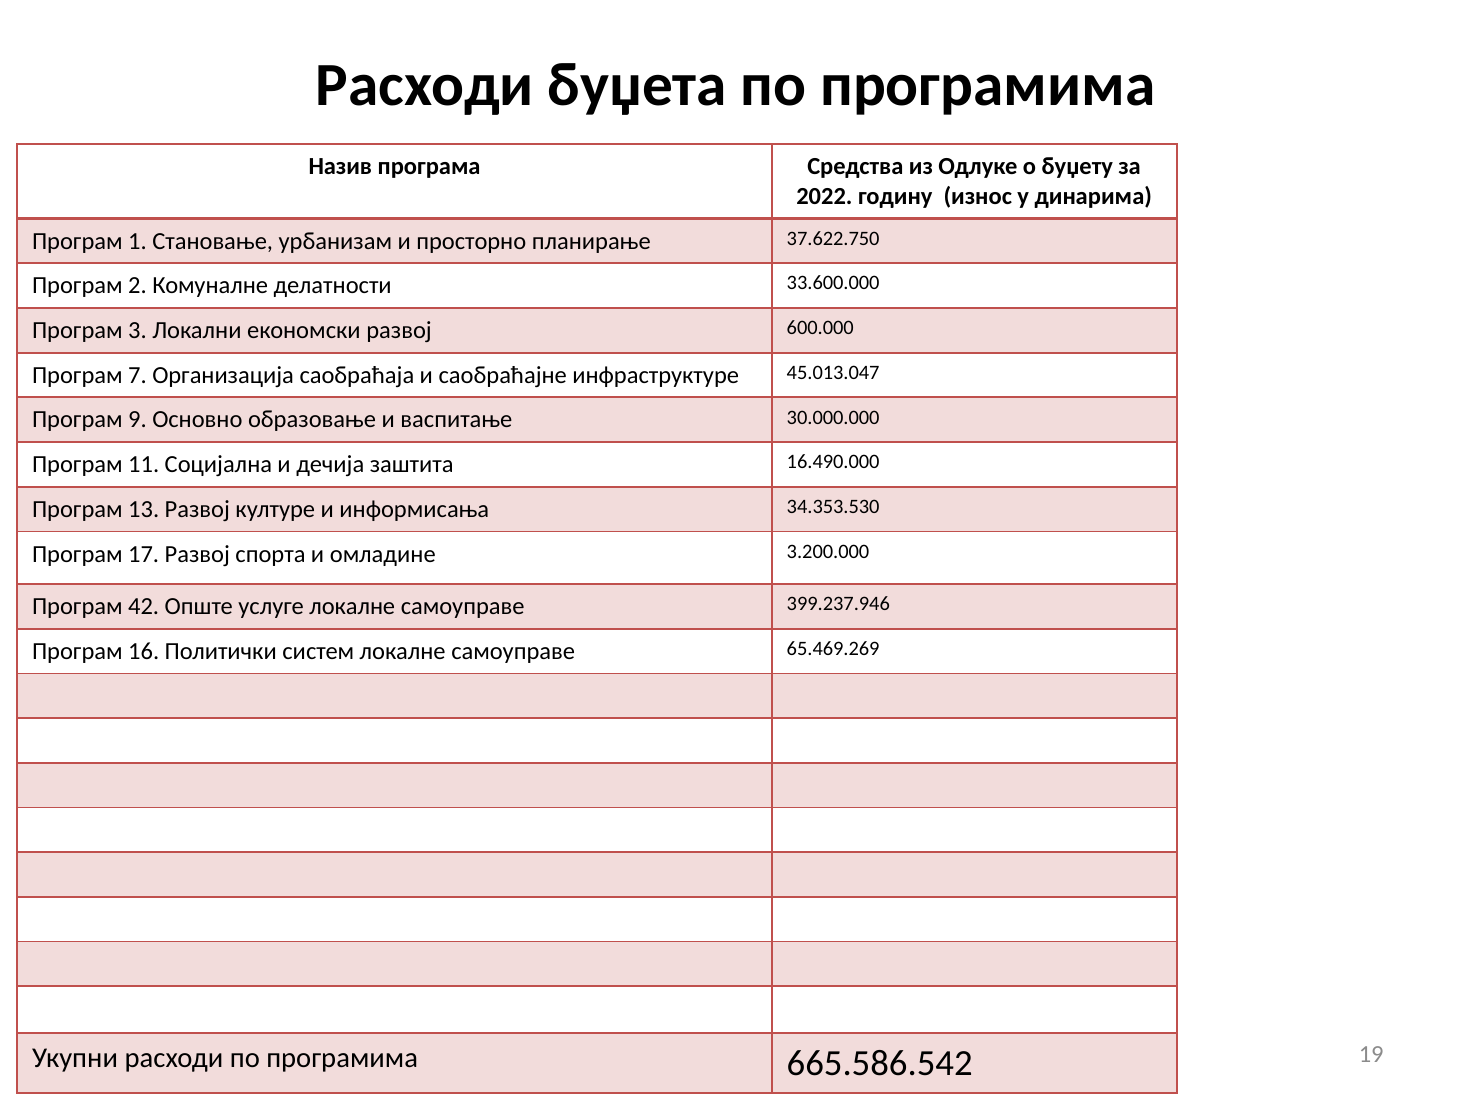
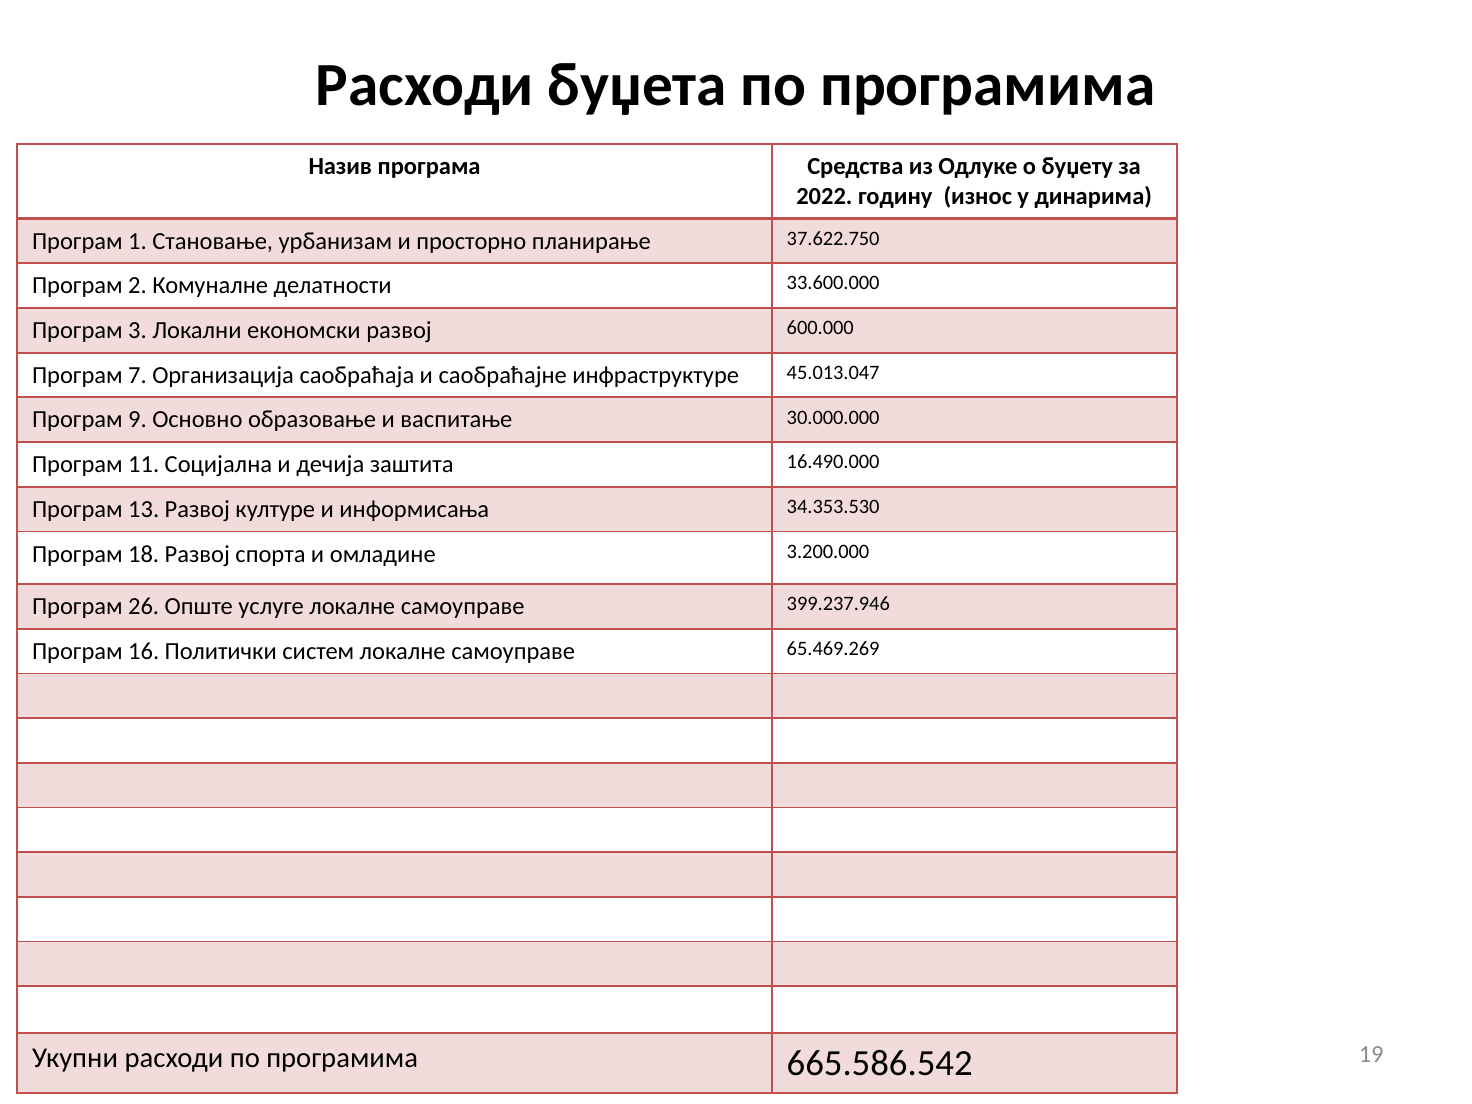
17: 17 -> 18
42: 42 -> 26
